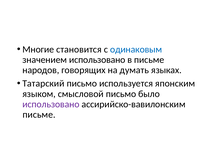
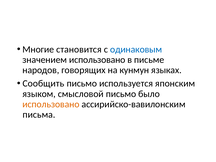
думать: думать -> кунмун
Татарский: Татарский -> Сообщить
использовано at (51, 104) colour: purple -> orange
письме at (39, 115): письме -> письма
